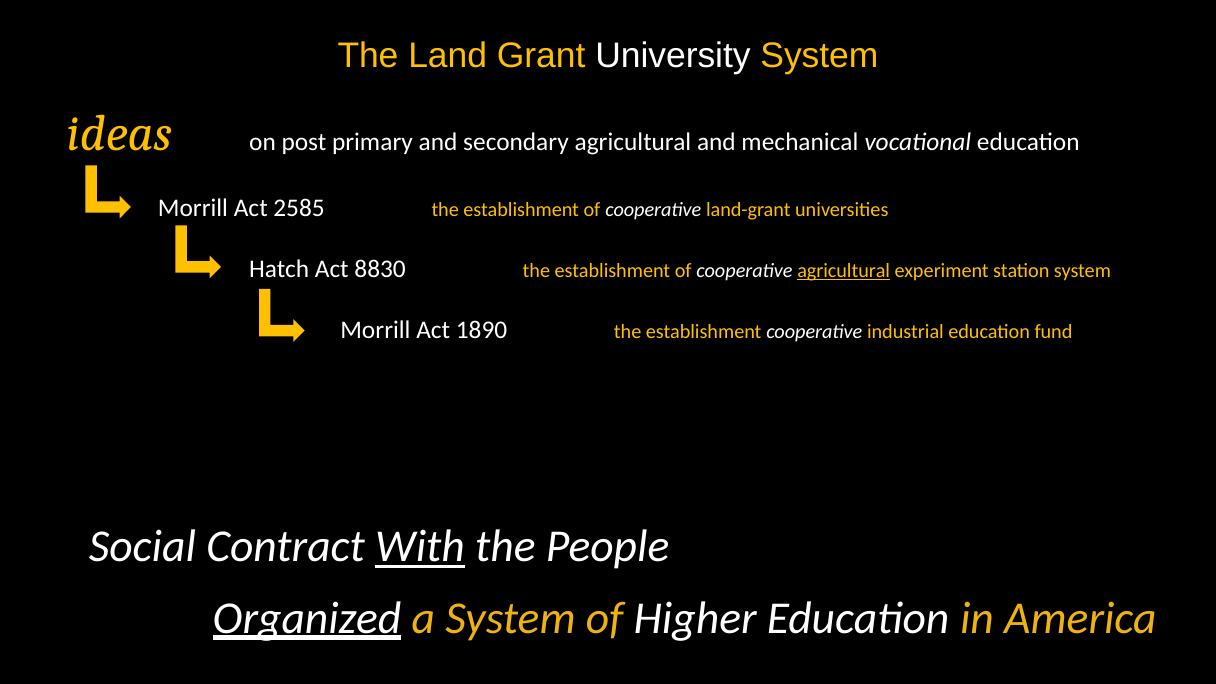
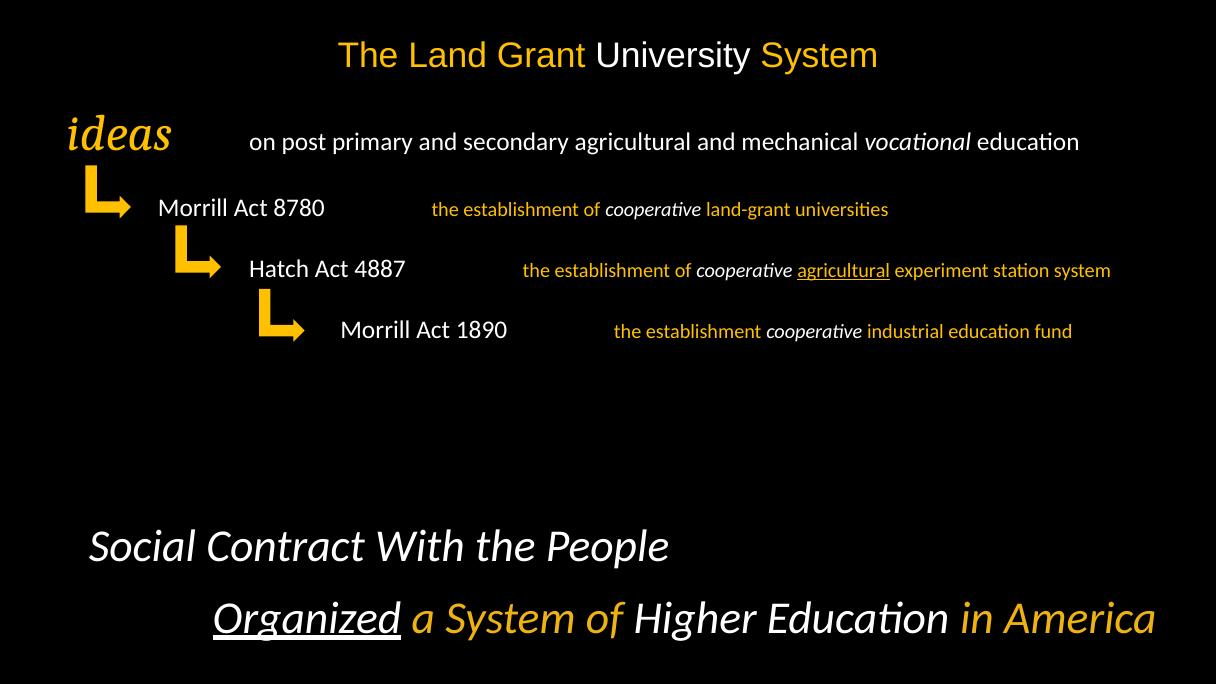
2585: 2585 -> 8780
8830: 8830 -> 4887
With underline: present -> none
